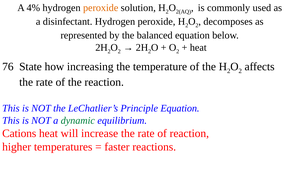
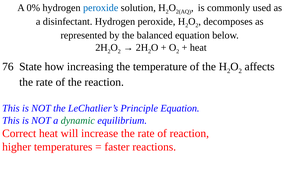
4%: 4% -> 0%
peroxide at (101, 8) colour: orange -> blue
Cations: Cations -> Correct
